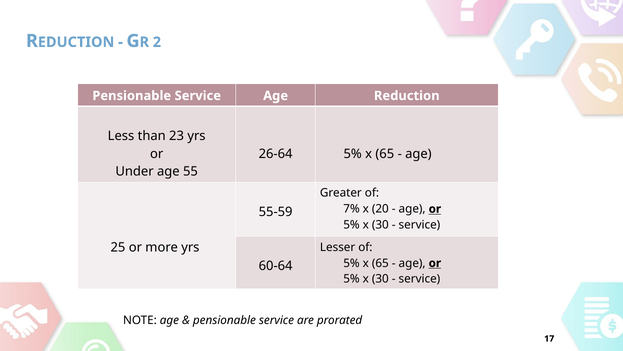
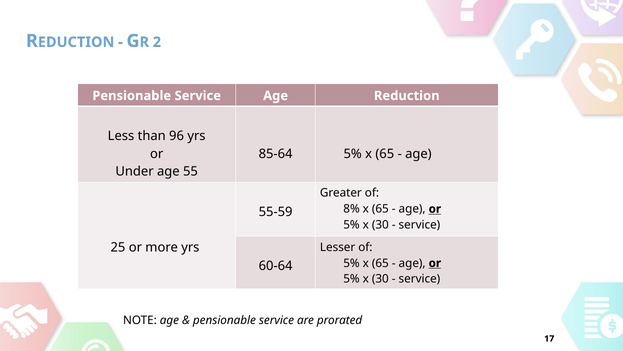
23: 23 -> 96
26-64: 26-64 -> 85-64
7%: 7% -> 8%
20 at (380, 209): 20 -> 65
